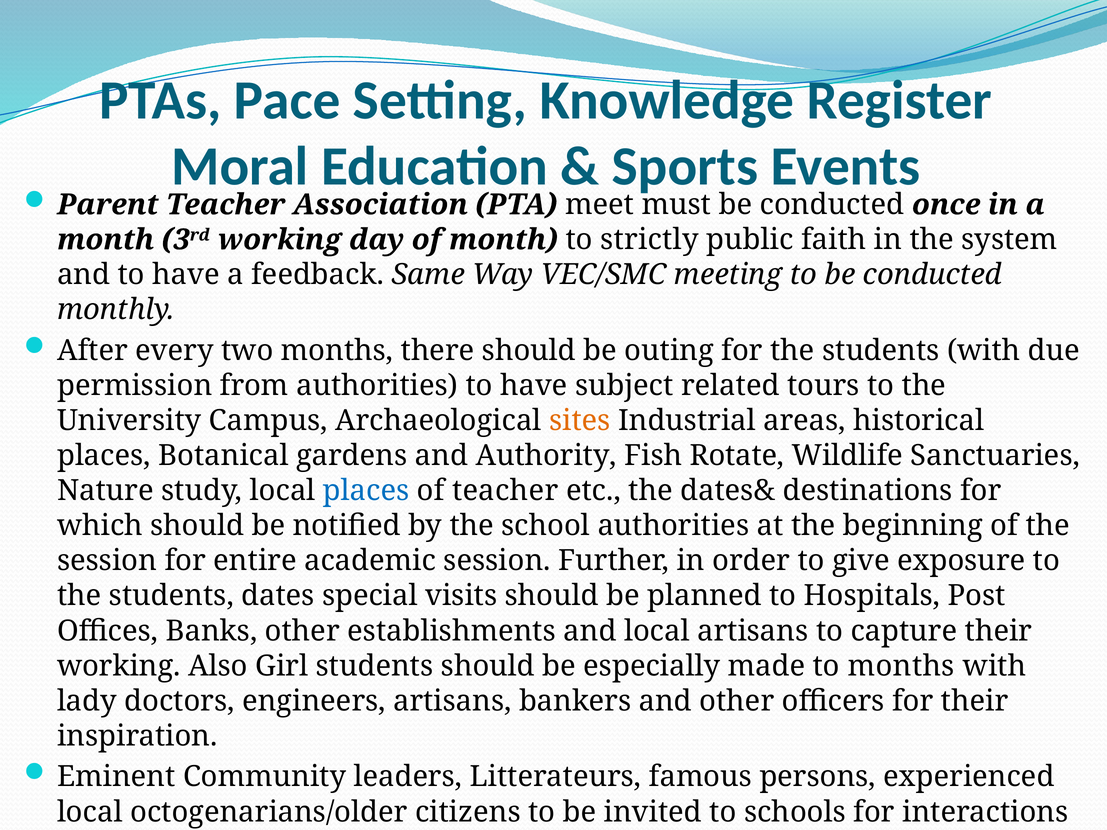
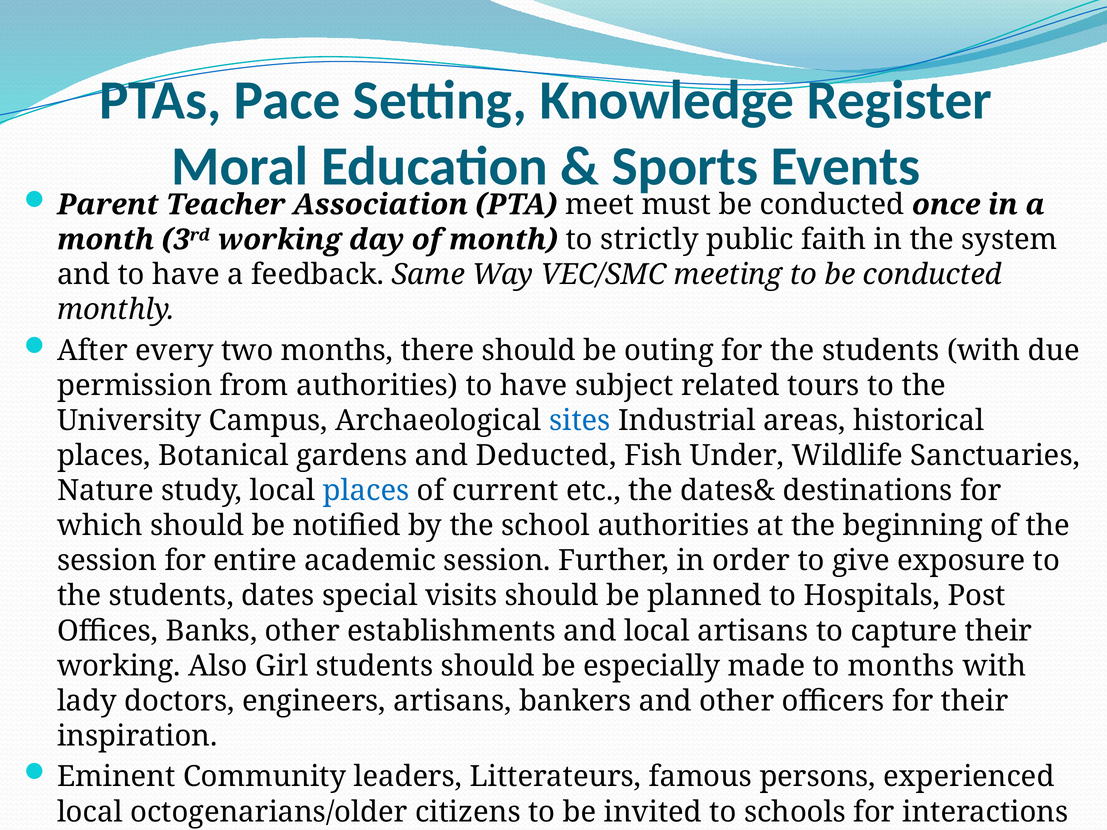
sites colour: orange -> blue
Authority: Authority -> Deducted
Fish Rotate: Rotate -> Under
of teacher: teacher -> current
